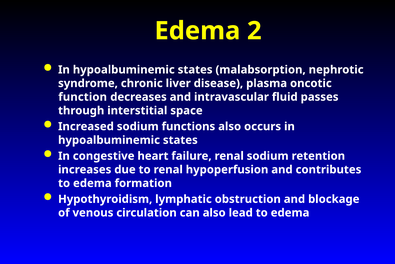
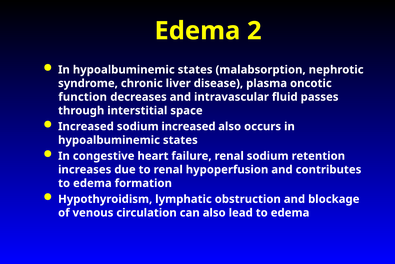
sodium functions: functions -> increased
